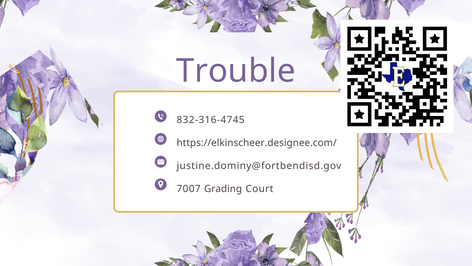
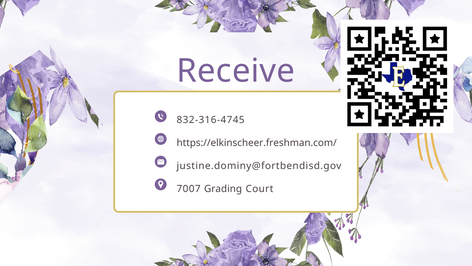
Trouble: Trouble -> Receive
https://elkinscheer.designee.com/: https://elkinscheer.designee.com/ -> https://elkinscheer.freshman.com/
